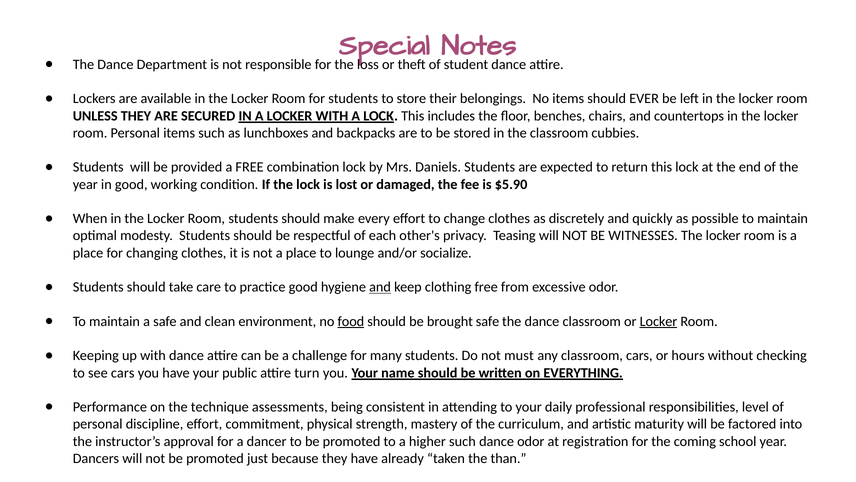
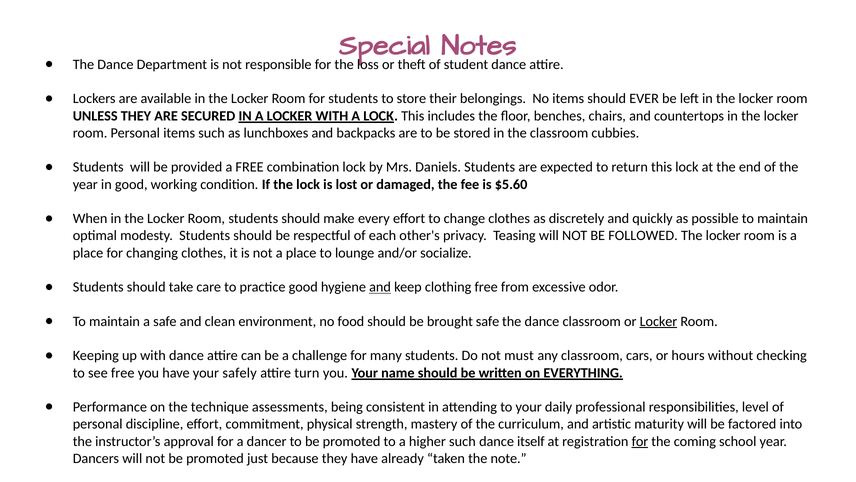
$5.90: $5.90 -> $5.60
WITNESSES: WITNESSES -> FOLLOWED
food underline: present -> none
see cars: cars -> free
public: public -> safely
dance odor: odor -> itself
for at (640, 441) underline: none -> present
than: than -> note
